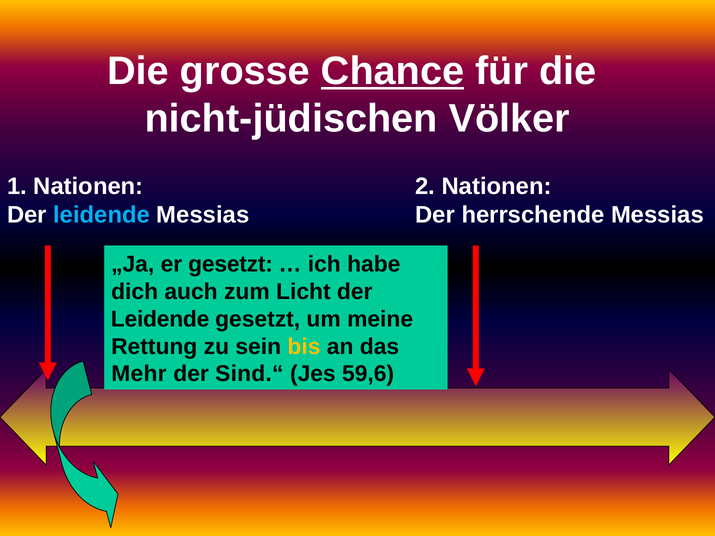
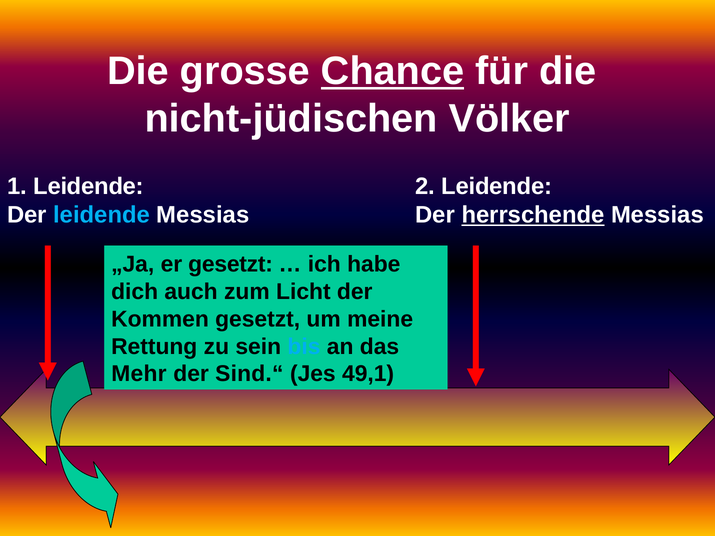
1 Nationen: Nationen -> Leidende
2 Nationen: Nationen -> Leidende
herrschende underline: none -> present
Leidende at (160, 319): Leidende -> Kommen
bis colour: yellow -> light blue
59,6: 59,6 -> 49,1
